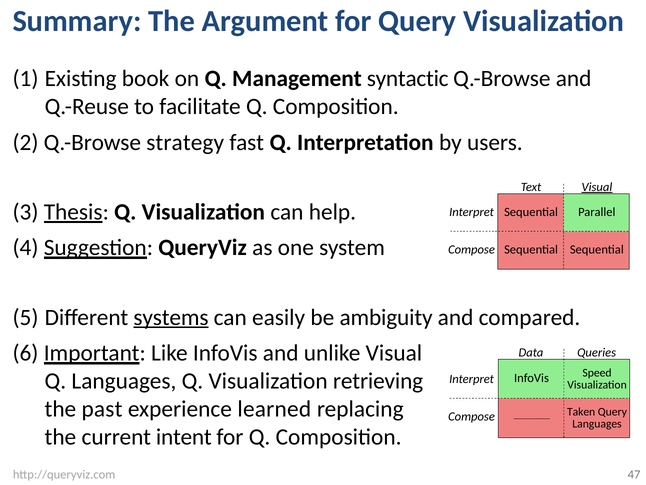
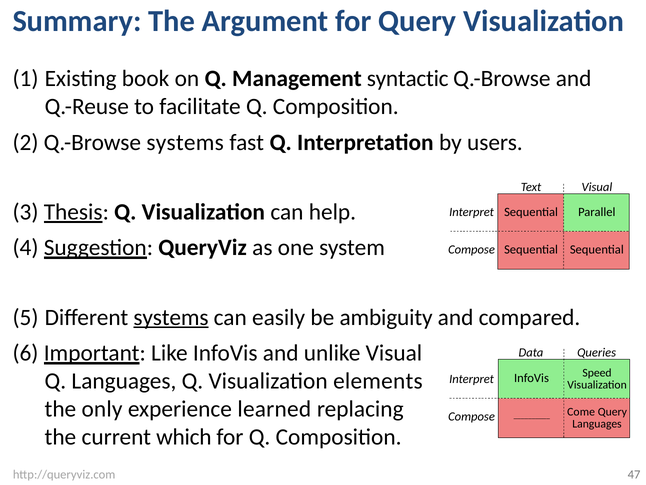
Q.-Browse strategy: strategy -> systems
Visual at (597, 187) underline: present -> none
retrieving: retrieving -> elements
past: past -> only
Taken: Taken -> Come
intent: intent -> which
